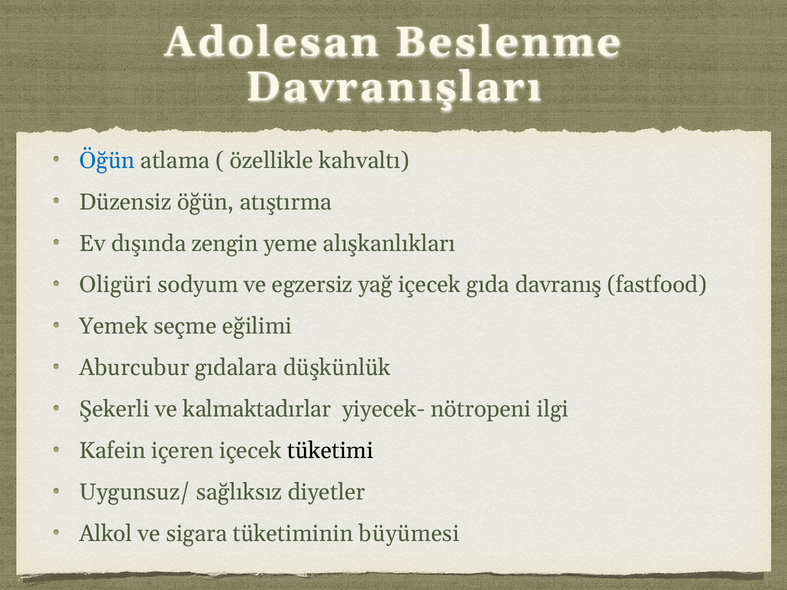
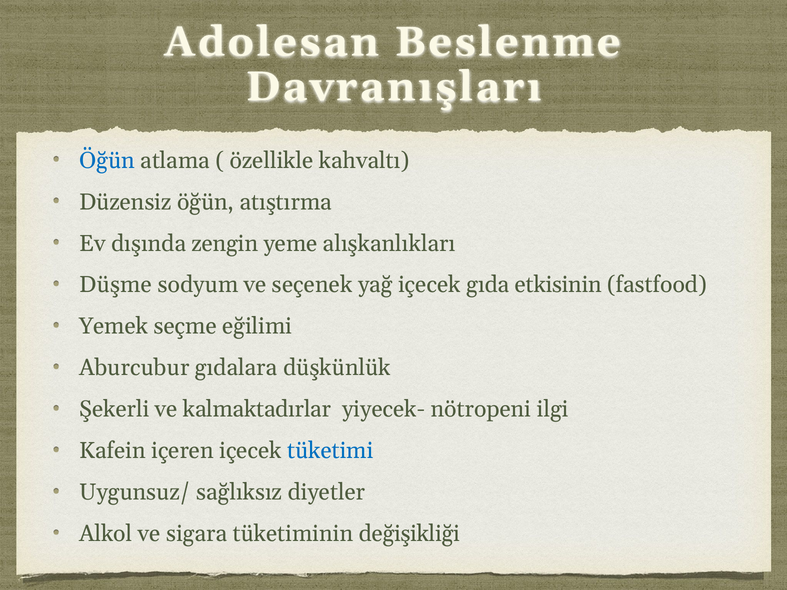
Oligüri: Oligüri -> Düşme
egzersiz: egzersiz -> seçenek
davranış: davranış -> etkisinin
tüketimi colour: black -> blue
büyümesi: büyümesi -> değişikliği
